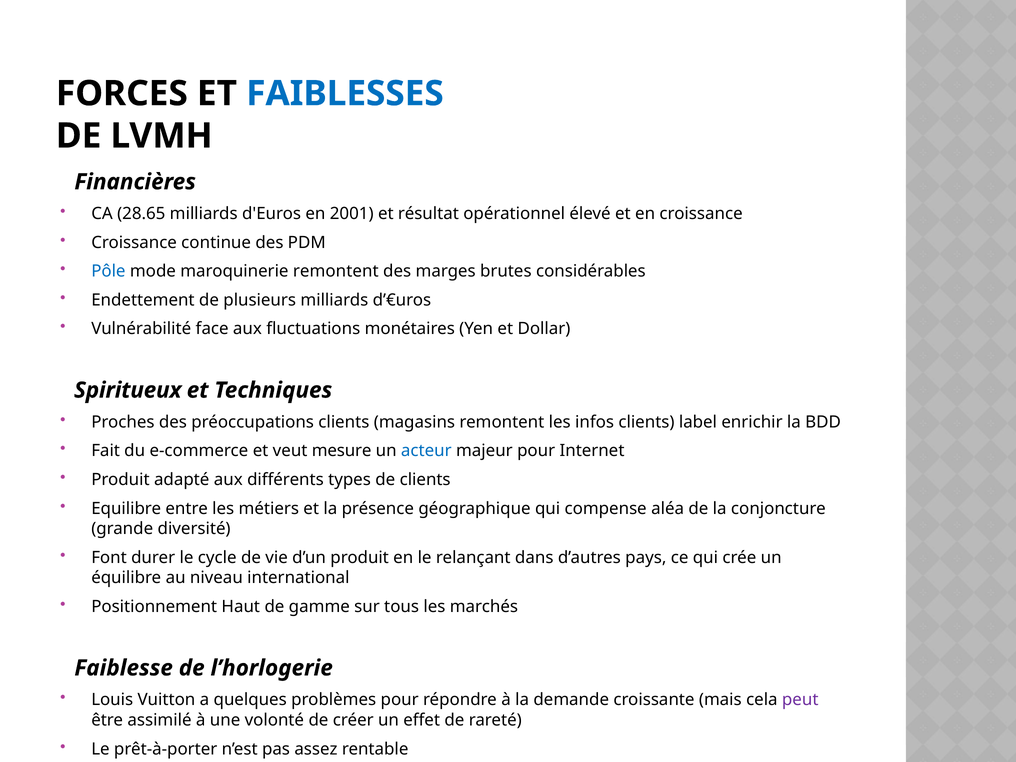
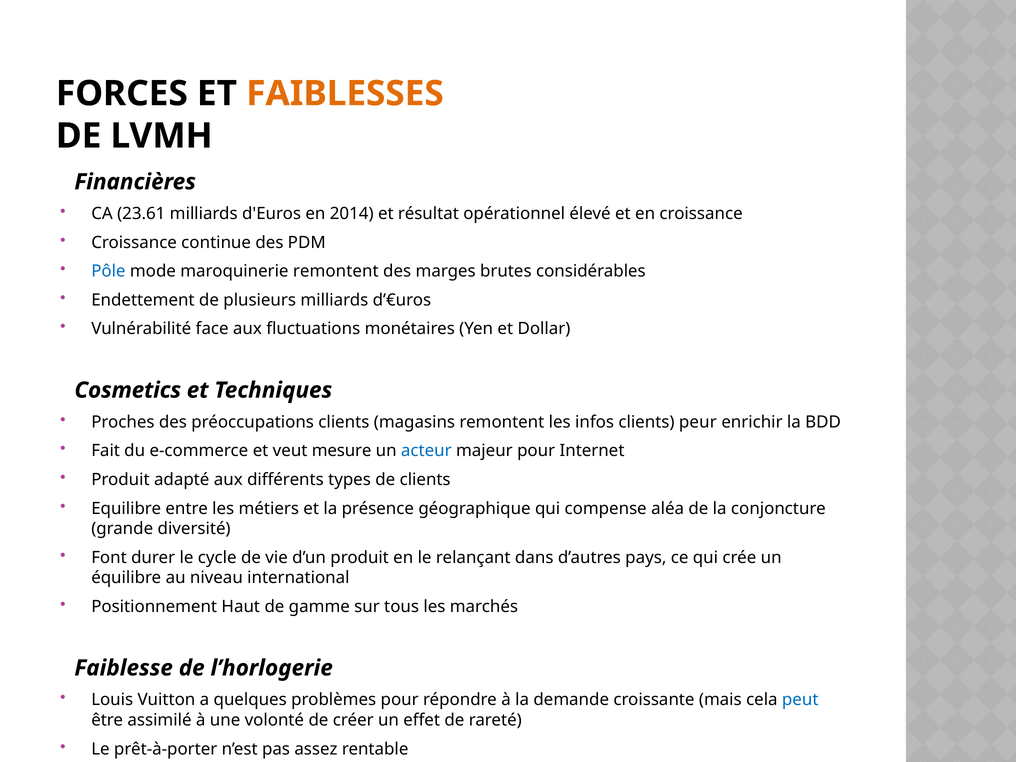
FAIBLESSES colour: blue -> orange
28.65: 28.65 -> 23.61
2001: 2001 -> 2014
Spiritueux: Spiritueux -> Cosmetics
label: label -> peur
peut colour: purple -> blue
